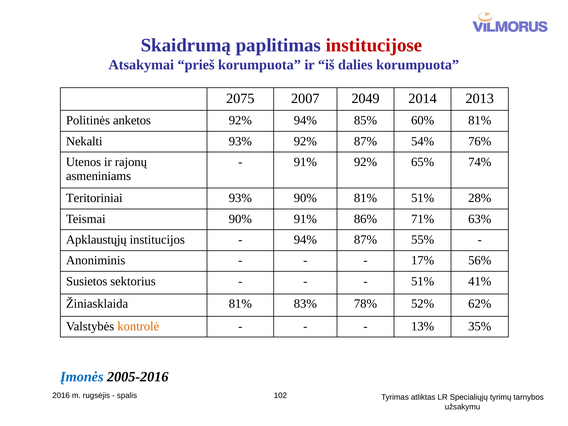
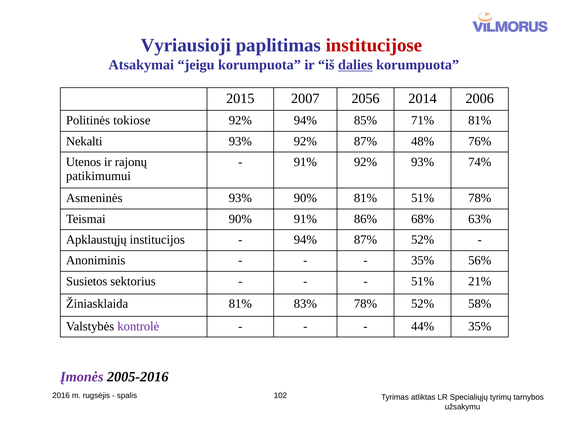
Skaidrumą: Skaidrumą -> Vyriausioji
prieš: prieš -> jeigu
dalies underline: none -> present
2075: 2075 -> 2015
2049: 2049 -> 2056
2013: 2013 -> 2006
anketos: anketos -> tokiose
60%: 60% -> 71%
54%: 54% -> 48%
92% 65%: 65% -> 93%
asmeniniams: asmeniniams -> patikimumui
Teritoriniai: Teritoriniai -> Asmeninės
51% 28%: 28% -> 78%
71%: 71% -> 68%
87% 55%: 55% -> 52%
17% at (423, 260): 17% -> 35%
41%: 41% -> 21%
62%: 62% -> 58%
kontrolė colour: orange -> purple
13%: 13% -> 44%
Įmonės colour: blue -> purple
